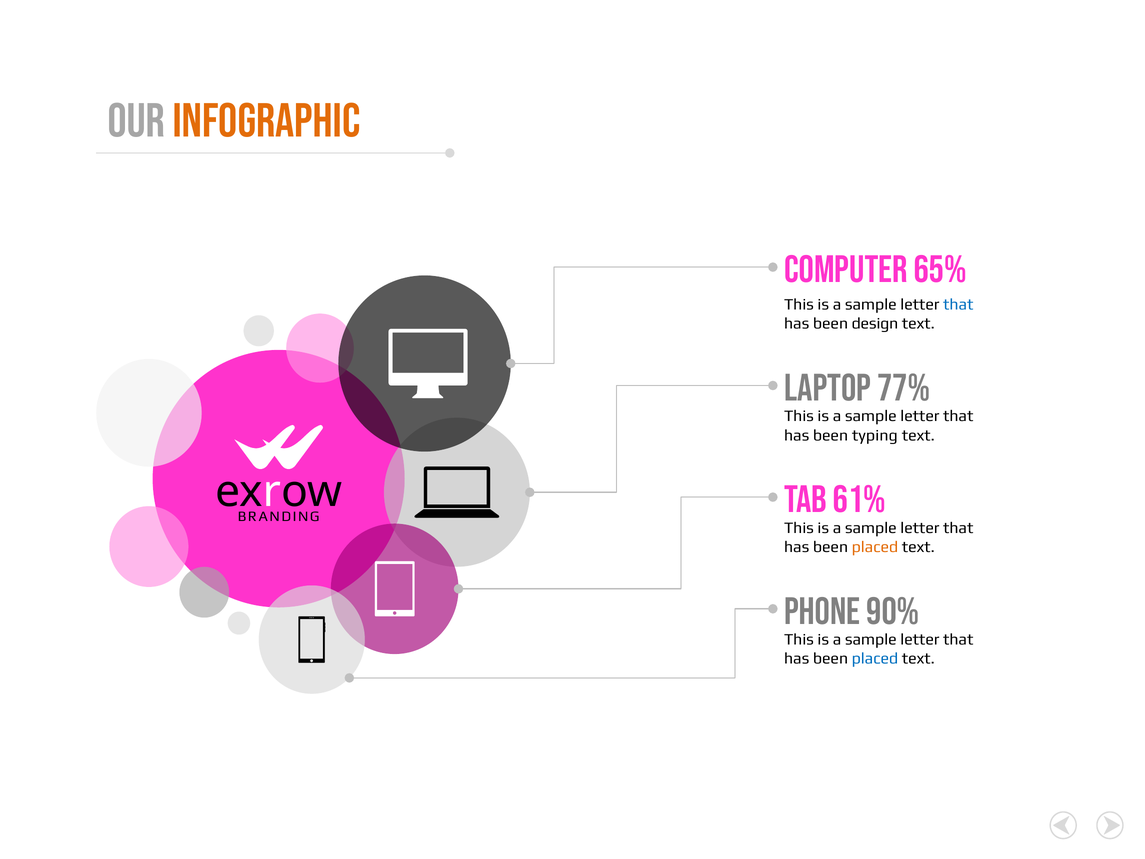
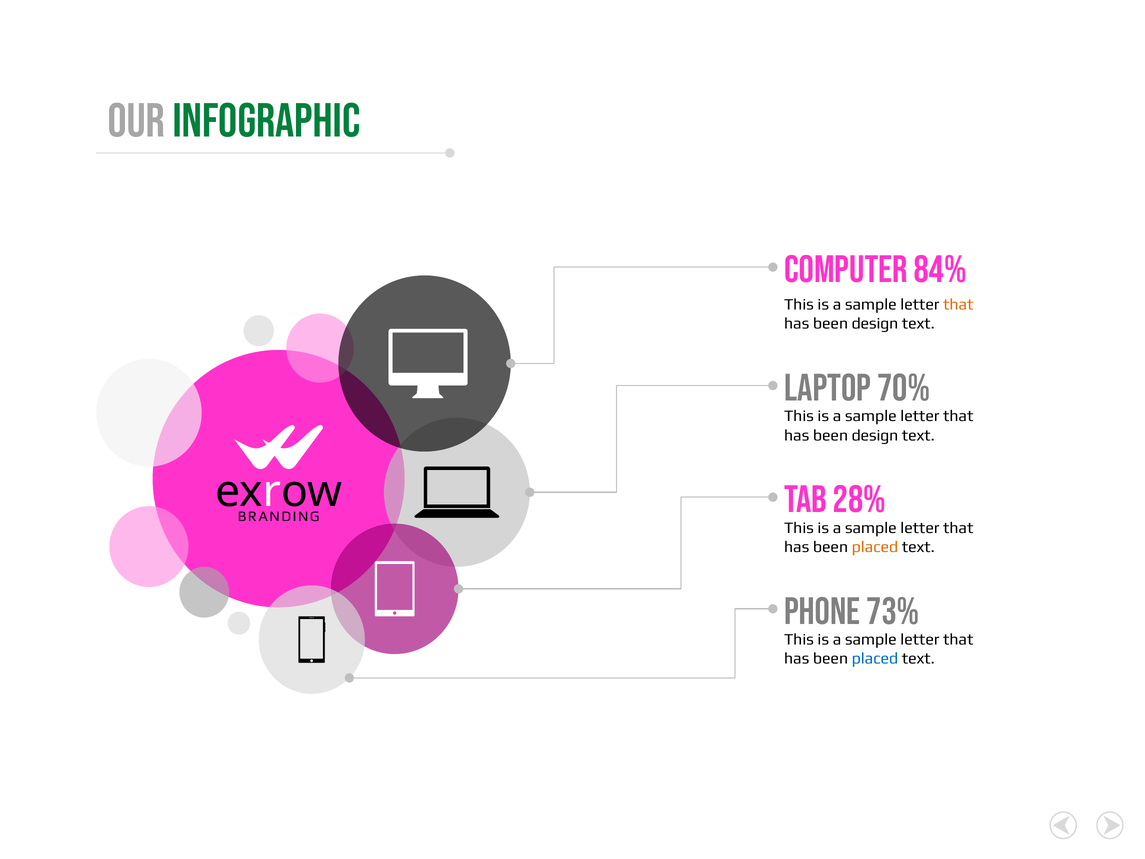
Infographic colour: orange -> green
65%: 65% -> 84%
that at (958, 304) colour: blue -> orange
77%: 77% -> 70%
typing at (875, 435): typing -> design
61%: 61% -> 28%
90%: 90% -> 73%
